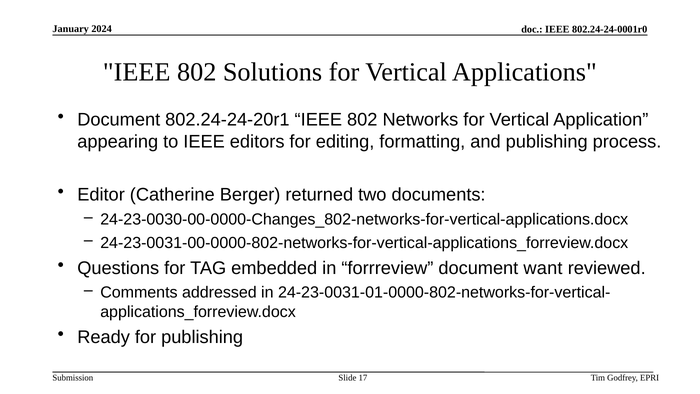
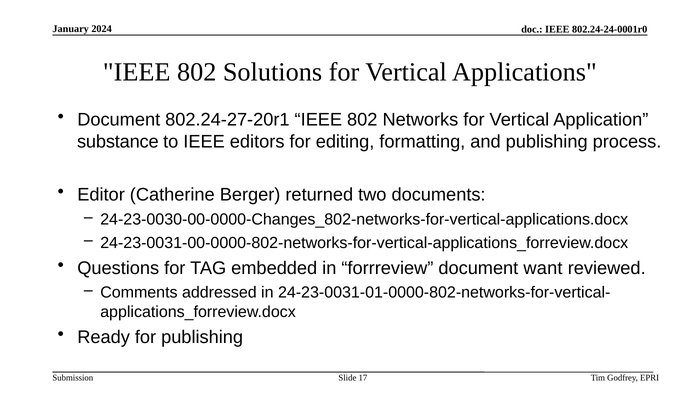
802.24-24-20r1: 802.24-24-20r1 -> 802.24-27-20r1
appearing: appearing -> substance
